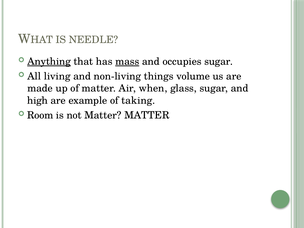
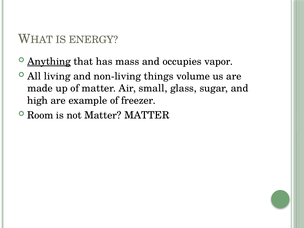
NEEDLE: NEEDLE -> ENERGY
mass underline: present -> none
occupies sugar: sugar -> vapor
when: when -> small
taking: taking -> freezer
